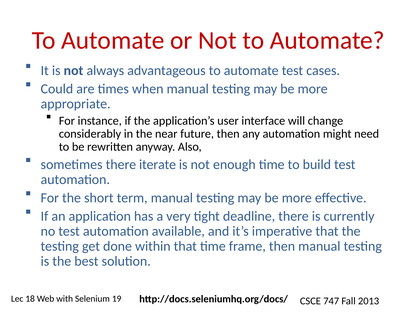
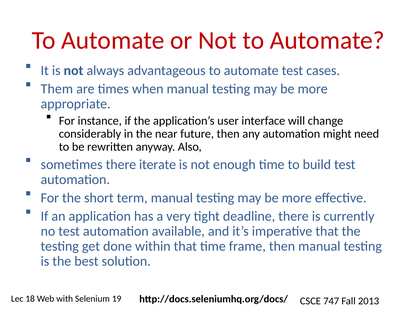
Could: Could -> Them
